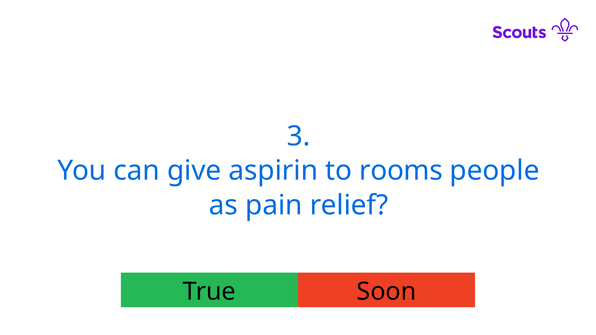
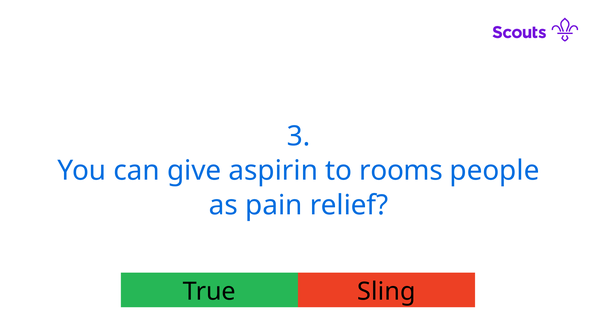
Soon: Soon -> Sling
